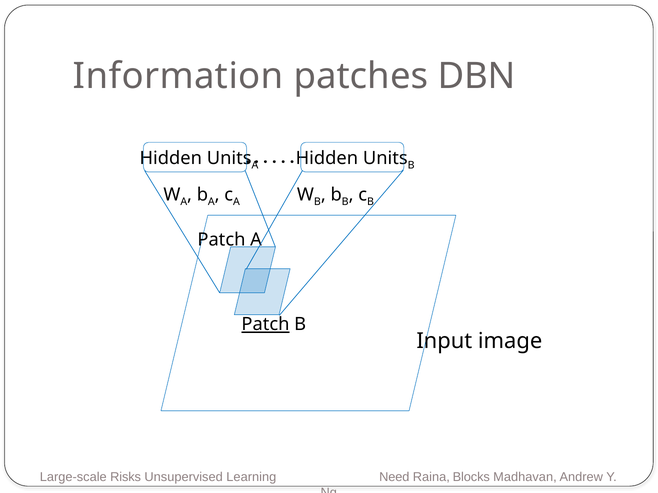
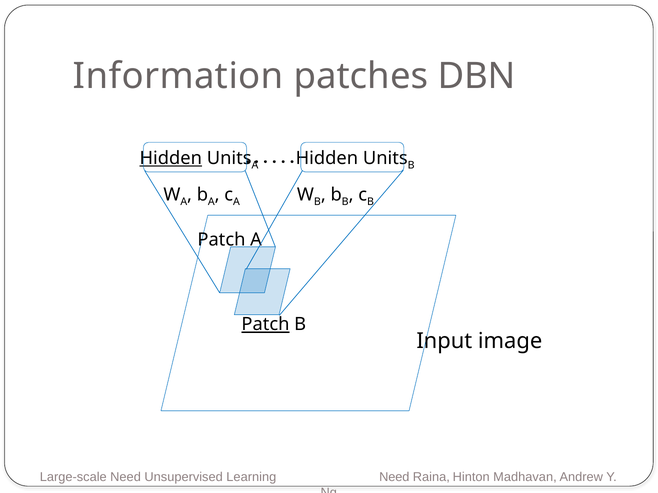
Hidden at (171, 158) underline: none -> present
Large-scale Risks: Risks -> Need
Blocks: Blocks -> Hinton
